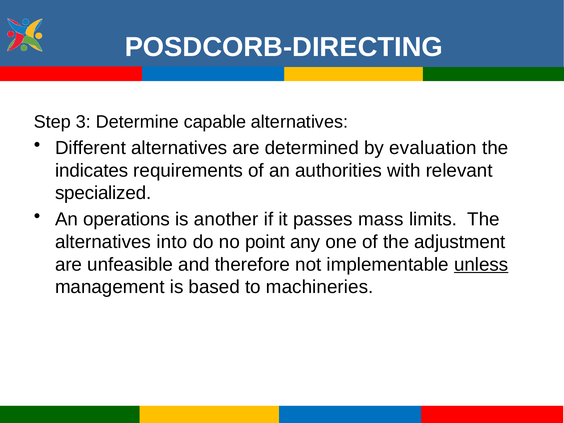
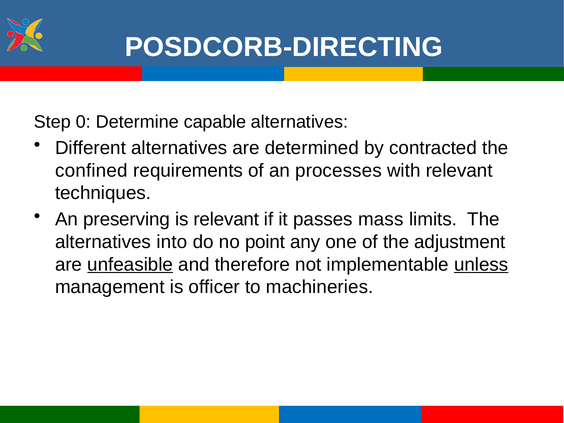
3: 3 -> 0
evaluation: evaluation -> contracted
indicates: indicates -> confined
authorities: authorities -> processes
specialized: specialized -> techniques
operations: operations -> preserving
is another: another -> relevant
unfeasible underline: none -> present
based: based -> officer
